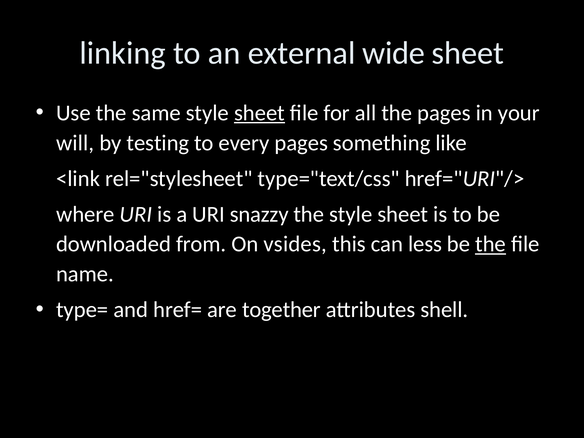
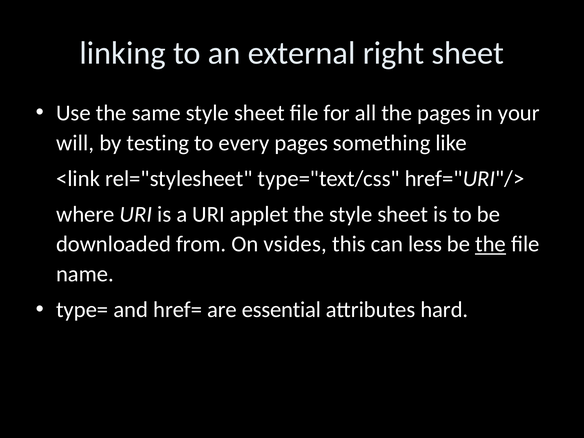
wide: wide -> right
sheet at (259, 113) underline: present -> none
snazzy: snazzy -> applet
together: together -> essential
shell: shell -> hard
